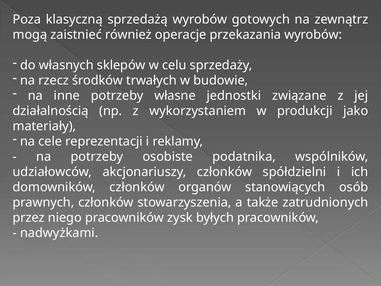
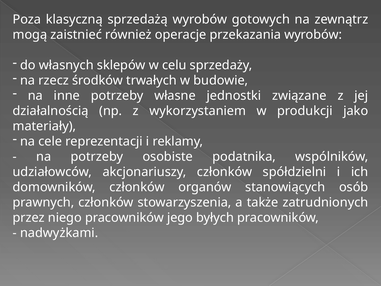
zysk: zysk -> jego
